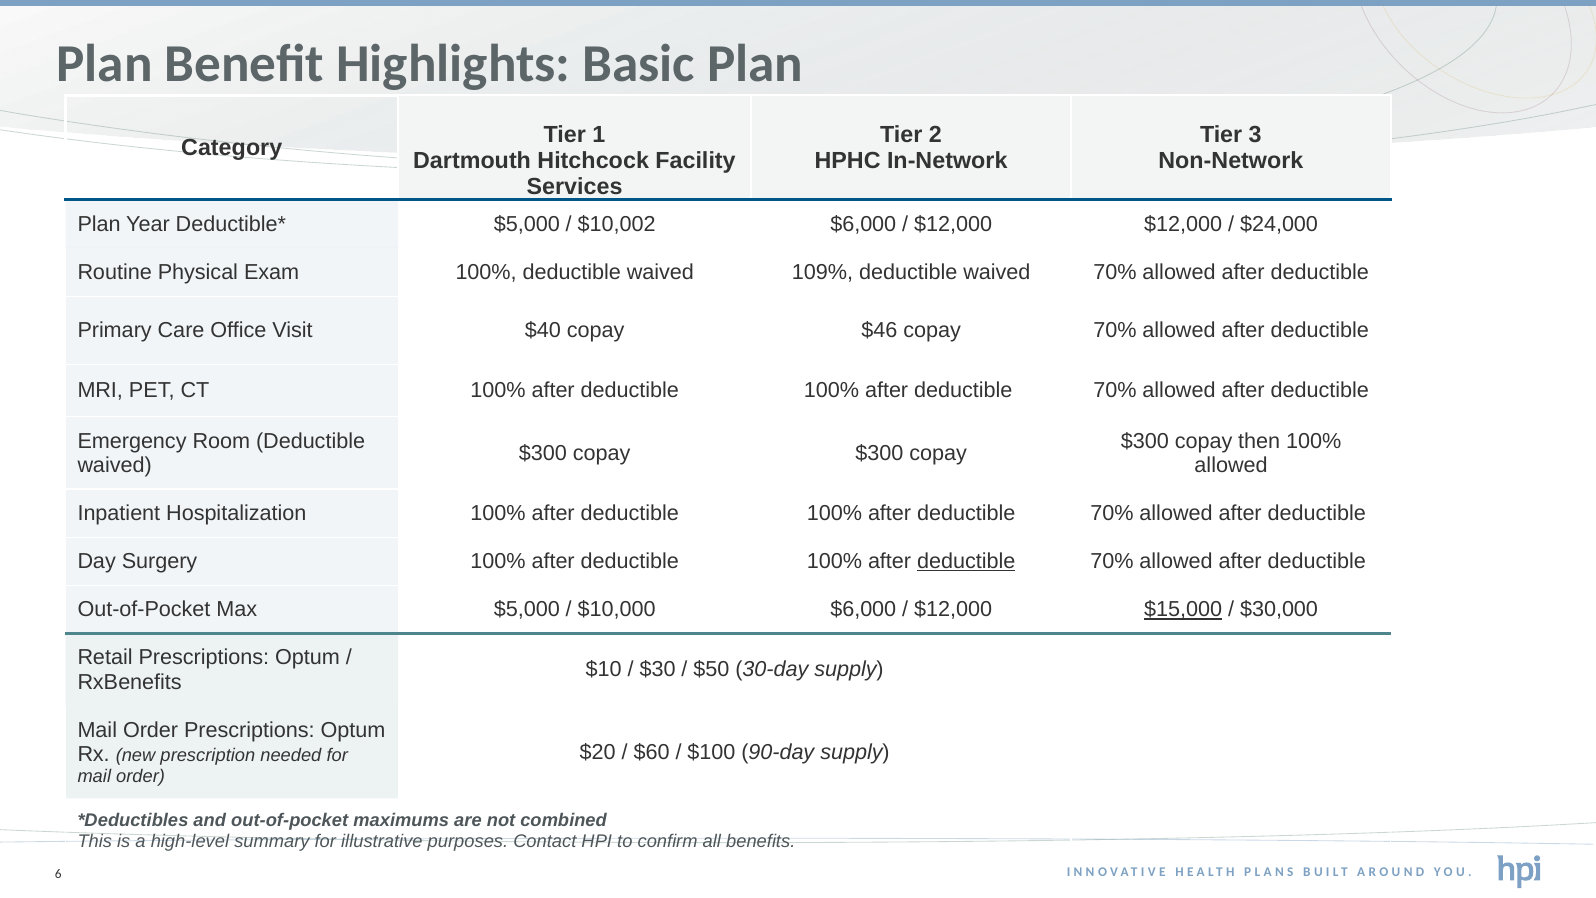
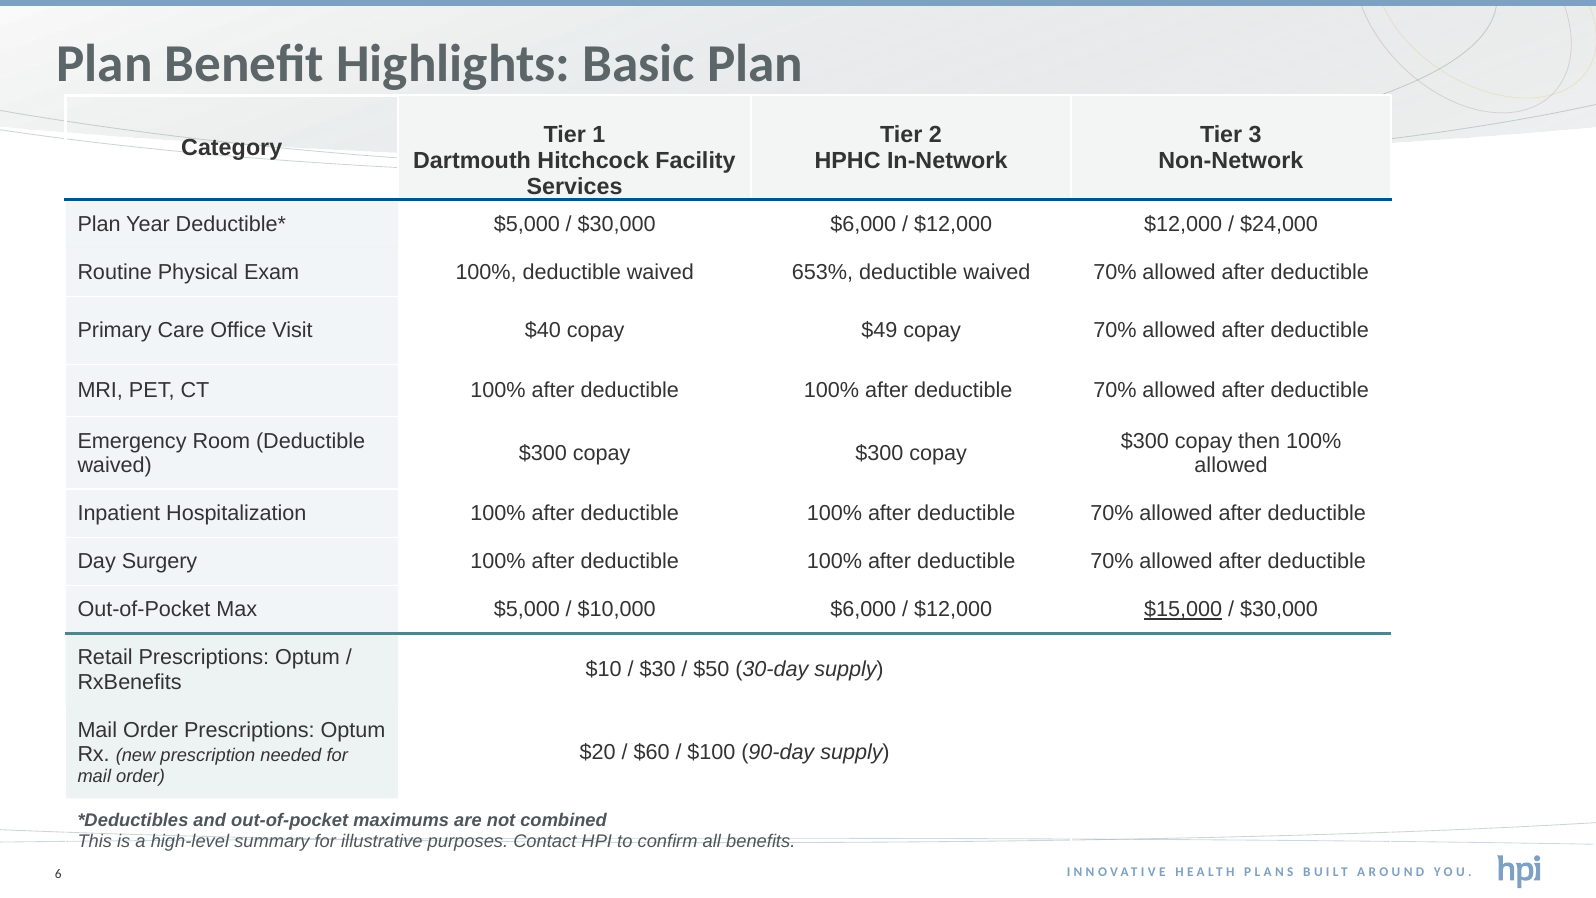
$10,002 at (617, 224): $10,002 -> $30,000
109%: 109% -> 653%
$46: $46 -> $49
deductible at (966, 561) underline: present -> none
